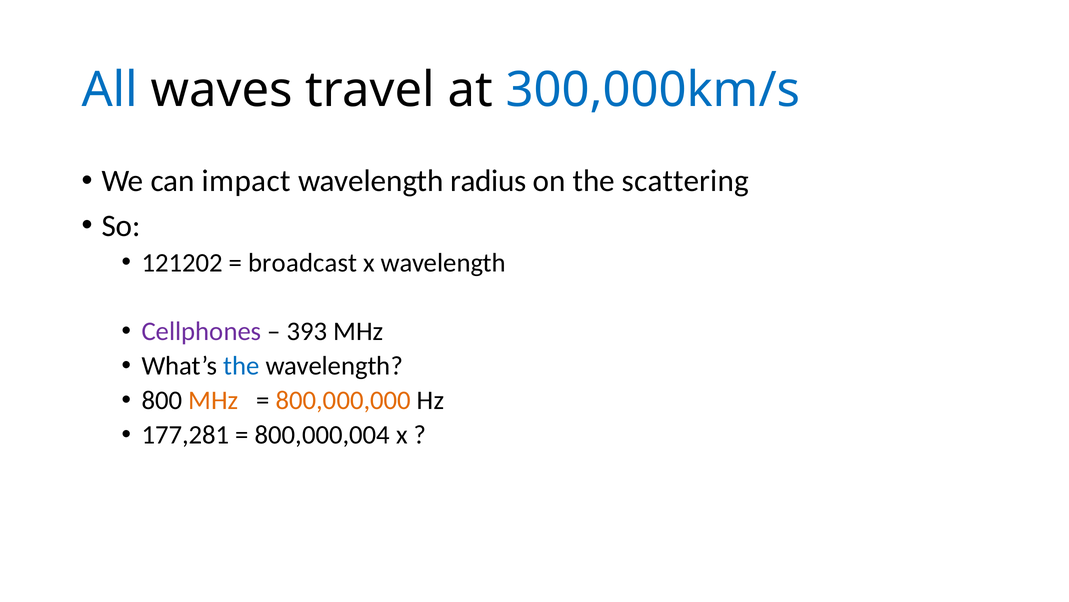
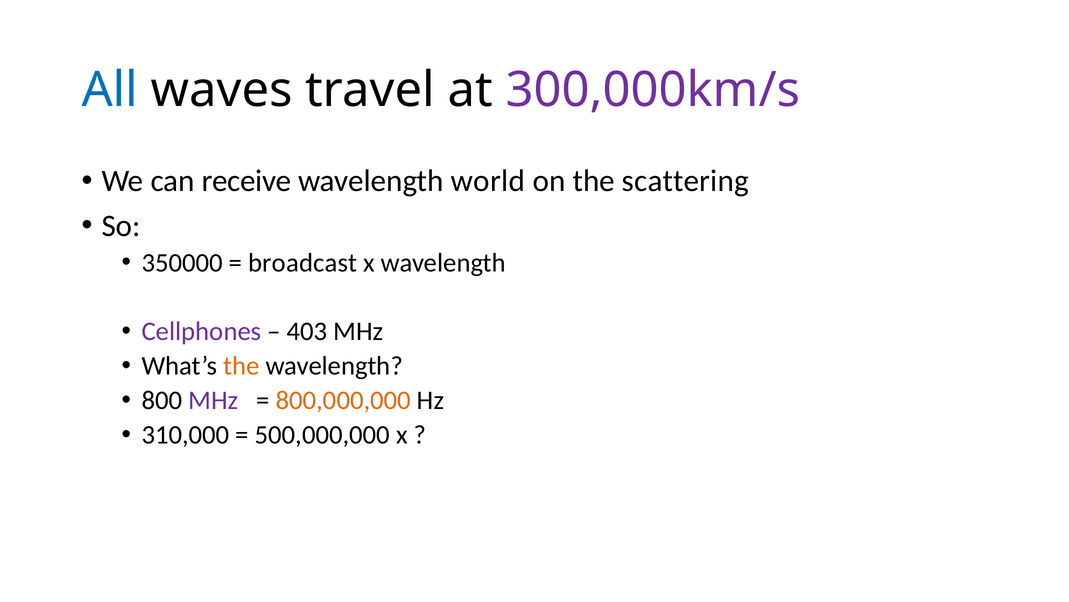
300,000km/s colour: blue -> purple
impact: impact -> receive
radius: radius -> world
121202: 121202 -> 350000
393: 393 -> 403
the at (241, 366) colour: blue -> orange
MHz at (213, 400) colour: orange -> purple
177,281: 177,281 -> 310,000
800,000,004: 800,000,004 -> 500,000,000
